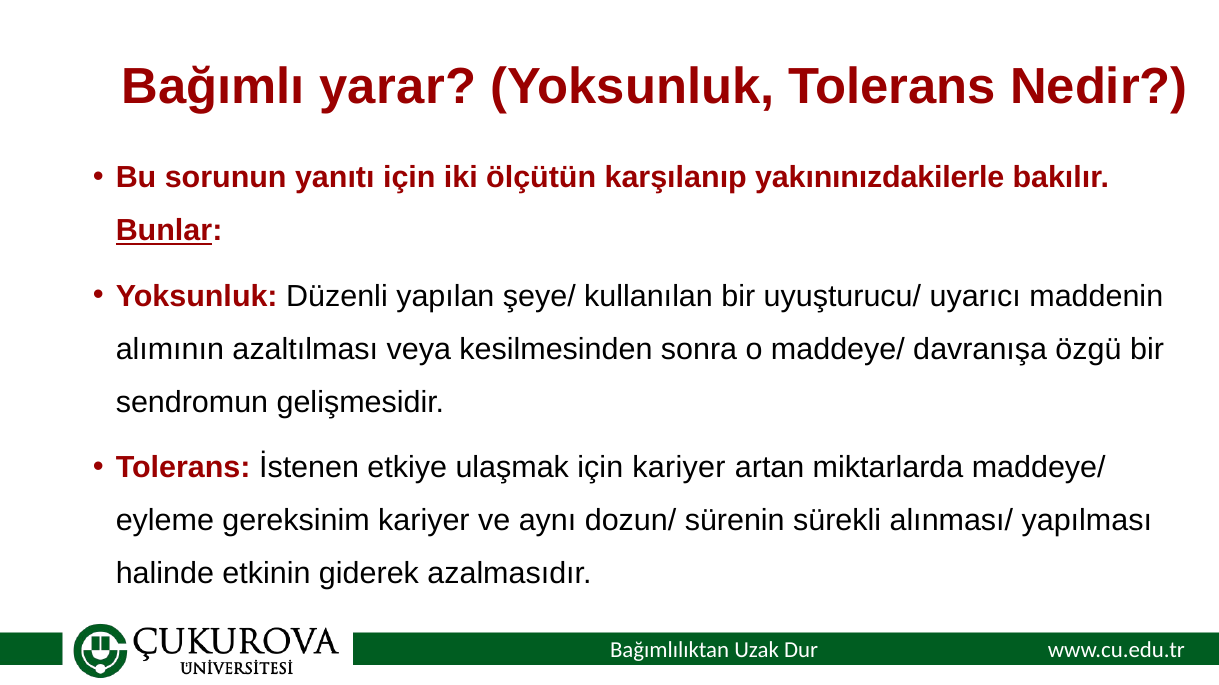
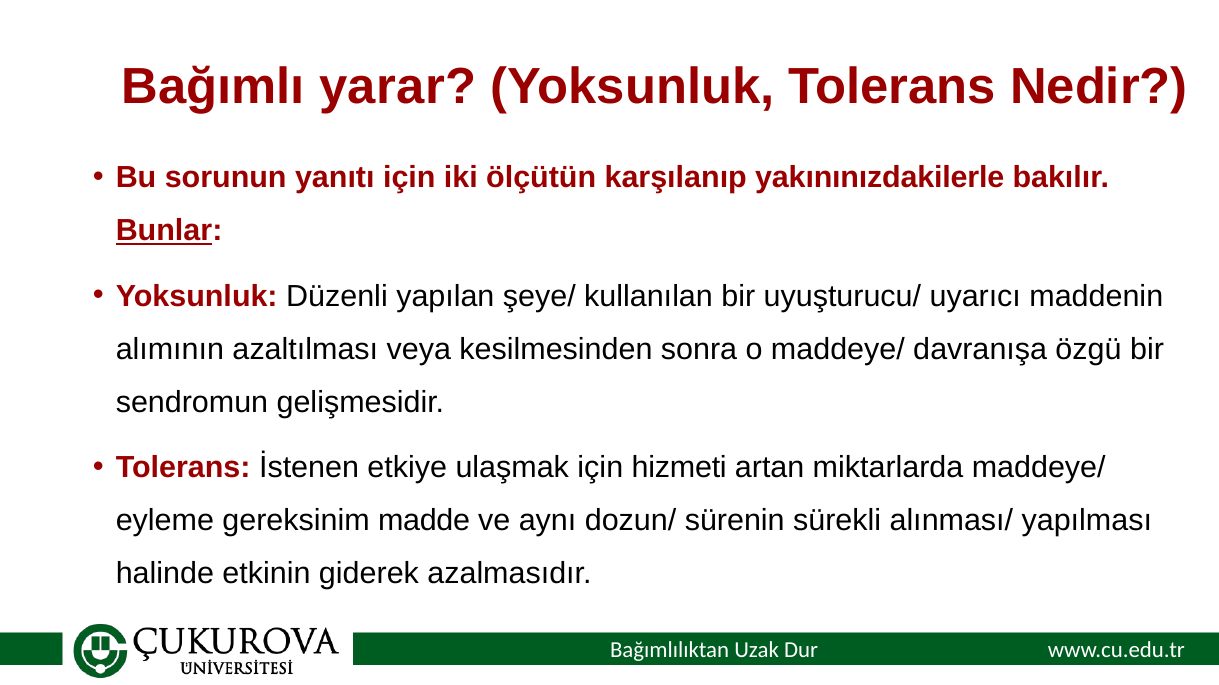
için kariyer: kariyer -> hizmeti
gereksinim kariyer: kariyer -> madde
